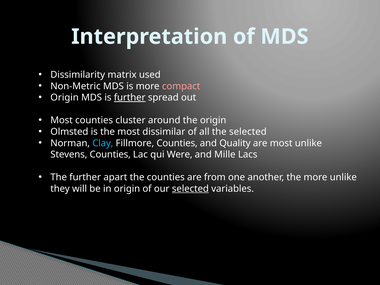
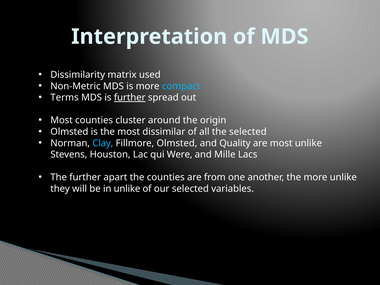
compact colour: pink -> light blue
Origin at (65, 98): Origin -> Terms
Fillmore Counties: Counties -> Olmsted
Stevens Counties: Counties -> Houston
in origin: origin -> unlike
selected at (190, 189) underline: present -> none
